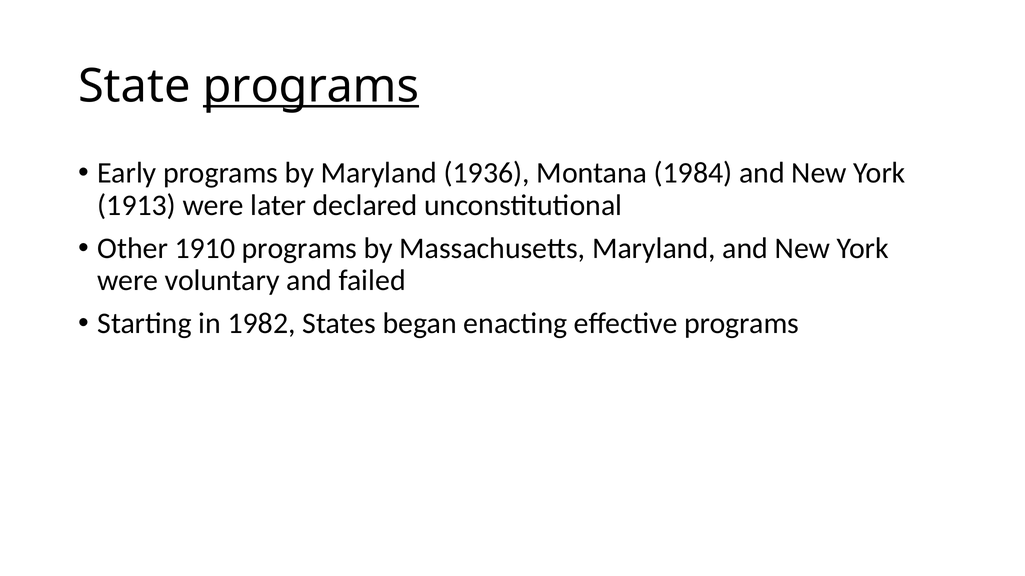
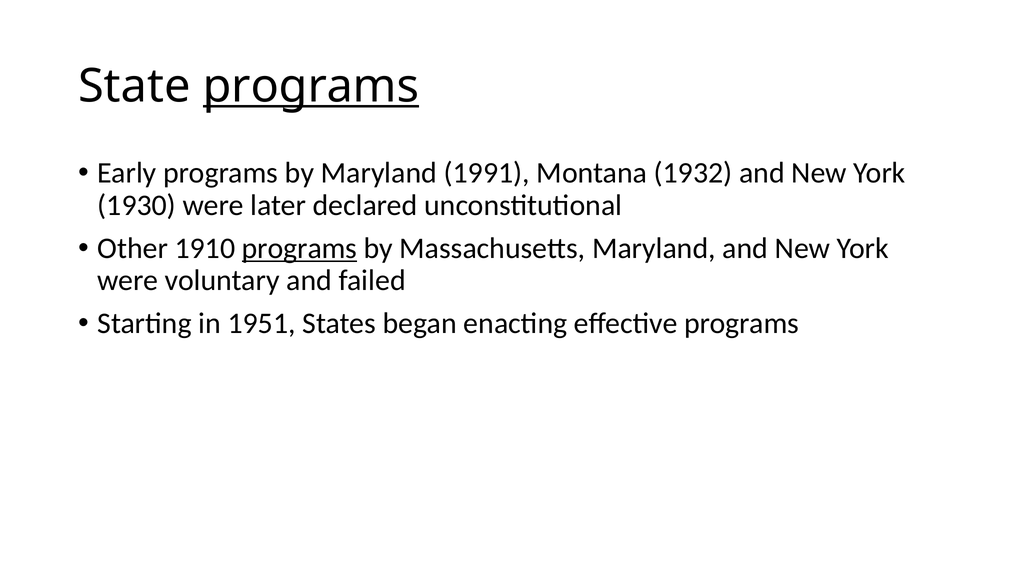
1936: 1936 -> 1991
1984: 1984 -> 1932
1913: 1913 -> 1930
programs at (300, 249) underline: none -> present
1982: 1982 -> 1951
